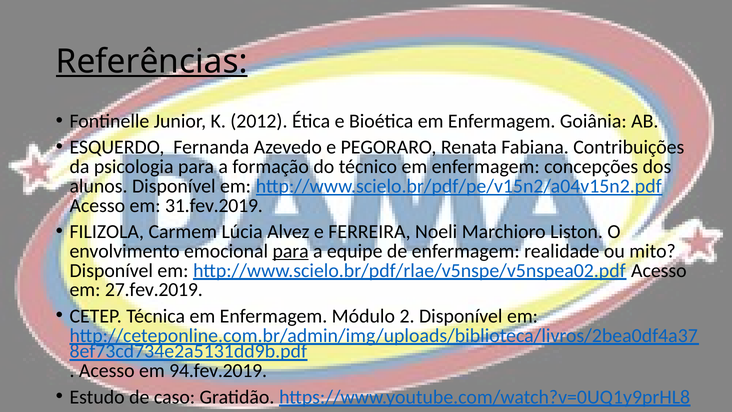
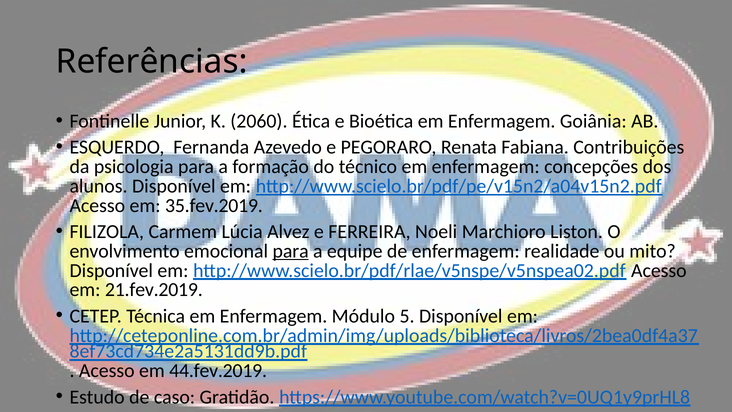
Referências underline: present -> none
2012: 2012 -> 2060
31.fev.2019: 31.fev.2019 -> 35.fev.2019
27.fev.2019: 27.fev.2019 -> 21.fev.2019
2: 2 -> 5
94.fev.2019: 94.fev.2019 -> 44.fev.2019
